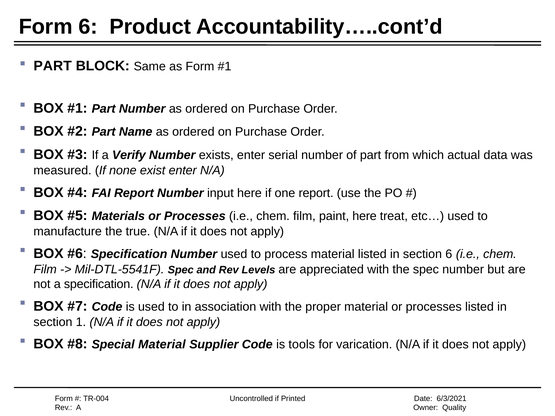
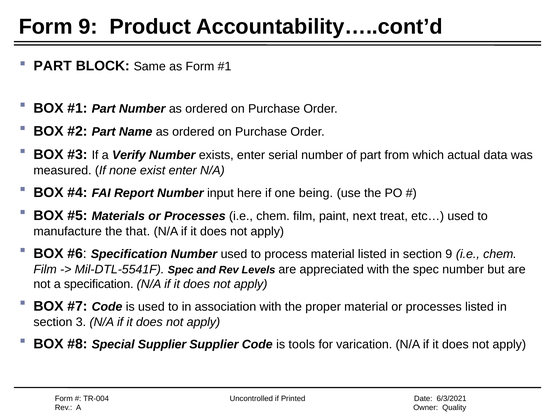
Form 6: 6 -> 9
one report: report -> being
paint here: here -> next
true: true -> that
section 6: 6 -> 9
1: 1 -> 3
Special Material: Material -> Supplier
